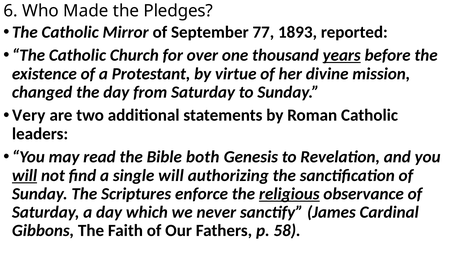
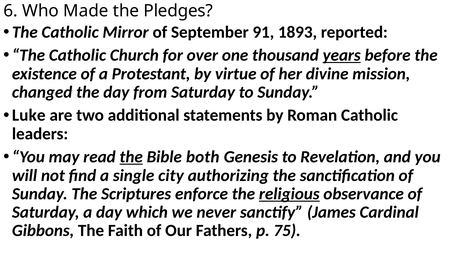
77: 77 -> 91
Very: Very -> Luke
the at (131, 157) underline: none -> present
will at (25, 175) underline: present -> none
single will: will -> city
58: 58 -> 75
